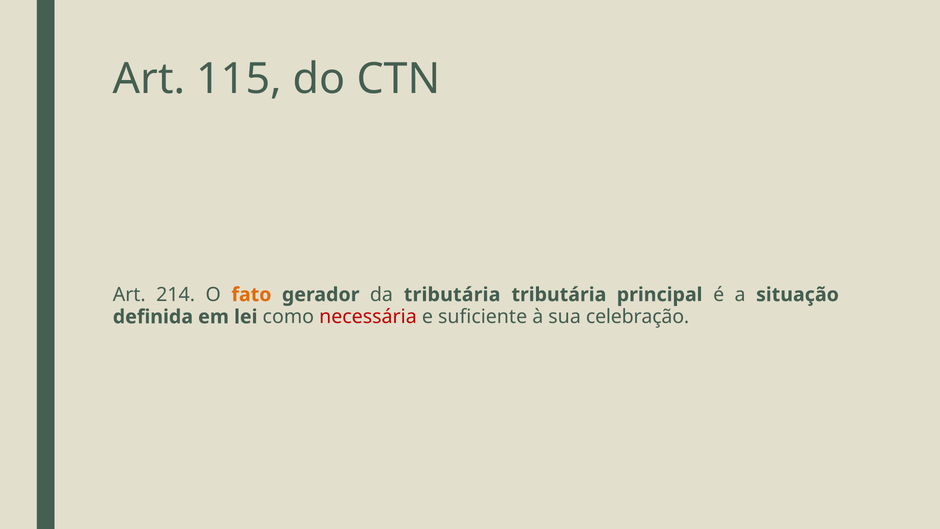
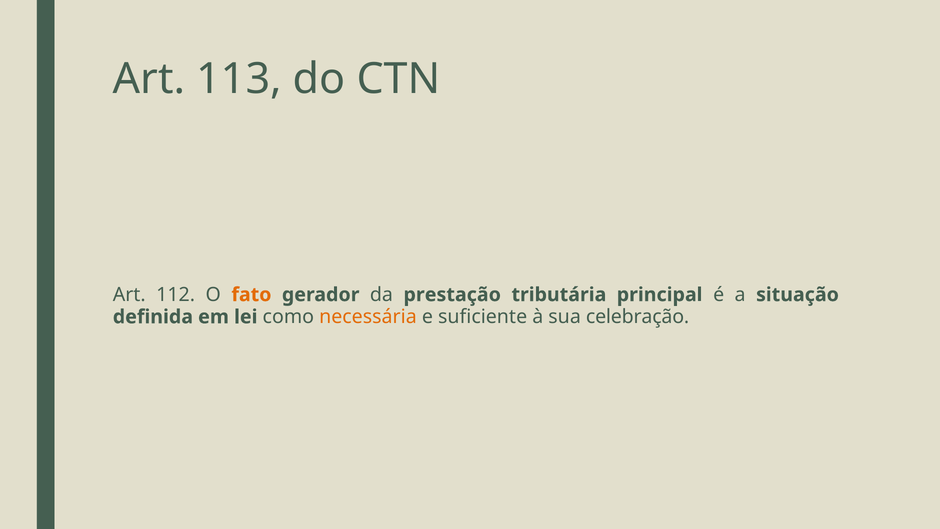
115: 115 -> 113
214: 214 -> 112
da tributária: tributária -> prestação
necessária colour: red -> orange
